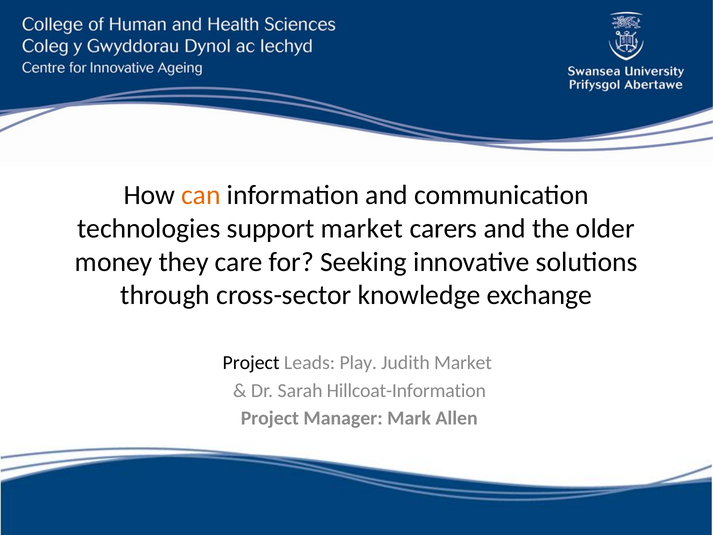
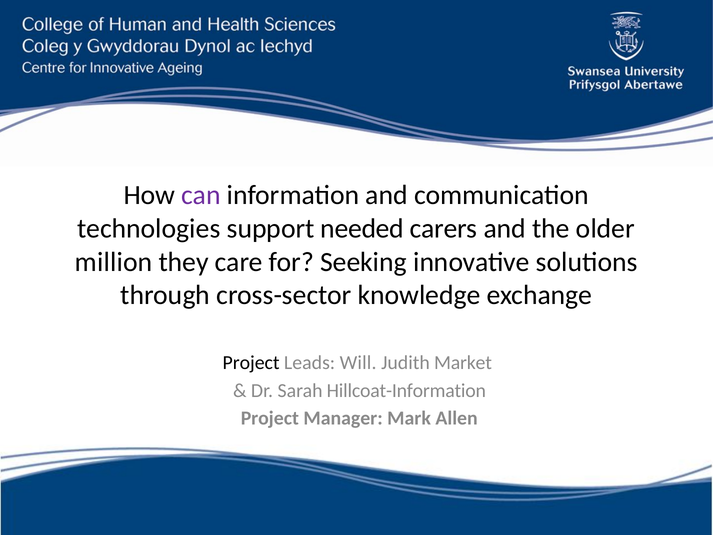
can colour: orange -> purple
support market: market -> needed
money: money -> million
Play: Play -> Will
